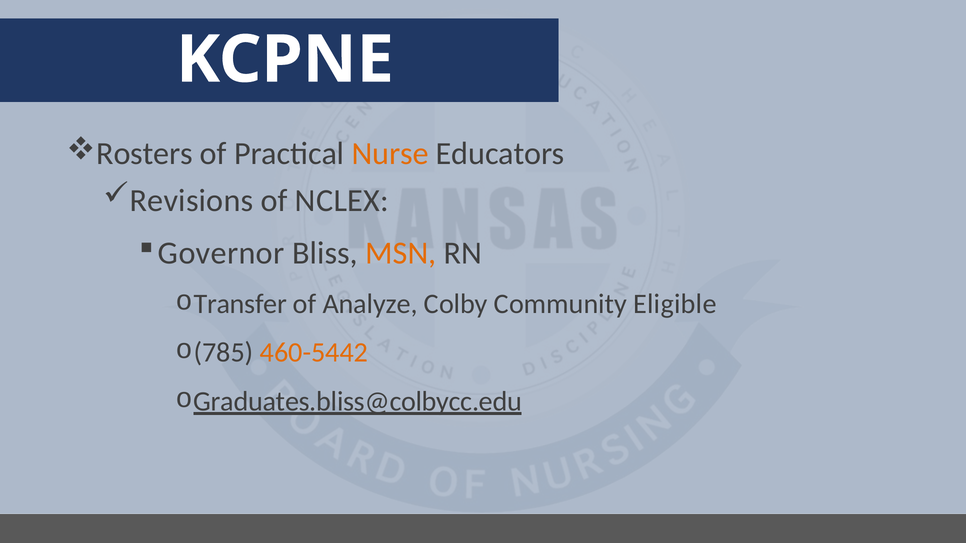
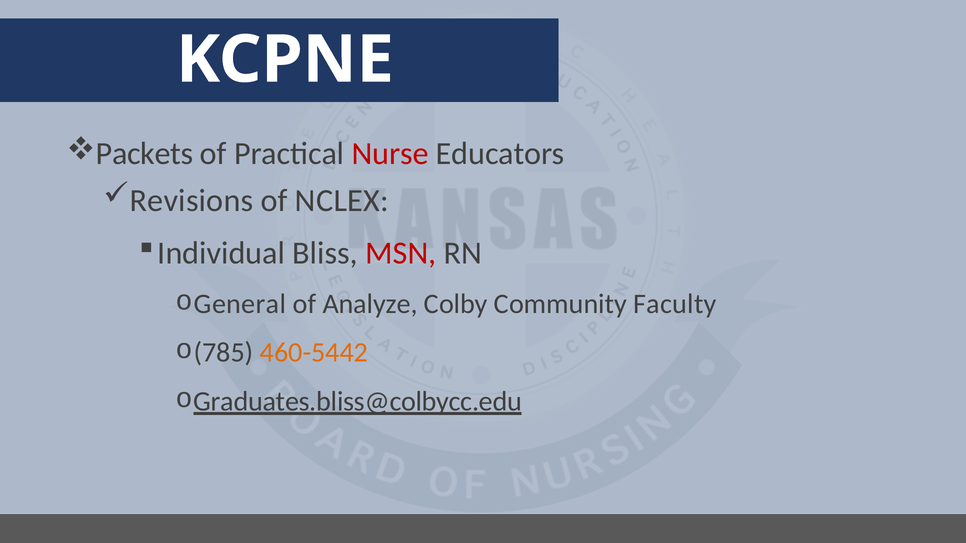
Rosters: Rosters -> Packets
Nurse colour: orange -> red
Governor: Governor -> Individual
MSN colour: orange -> red
Transfer: Transfer -> General
Eligible: Eligible -> Faculty
